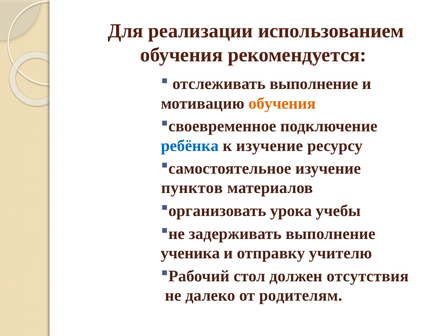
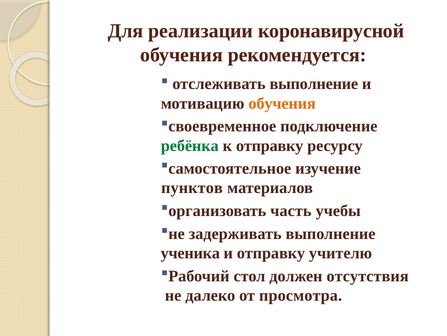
использованием: использованием -> коронавирусной
ребёнка colour: blue -> green
к изучение: изучение -> отправку
урока: урока -> часть
родителям: родителям -> просмотра
